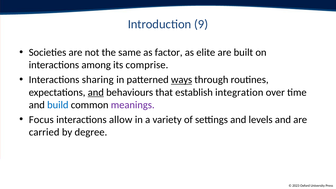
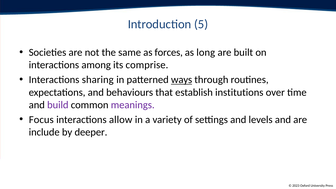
9: 9 -> 5
factor: factor -> forces
elite: elite -> long
and at (96, 92) underline: present -> none
integration: integration -> institutions
build colour: blue -> purple
carried: carried -> include
degree: degree -> deeper
